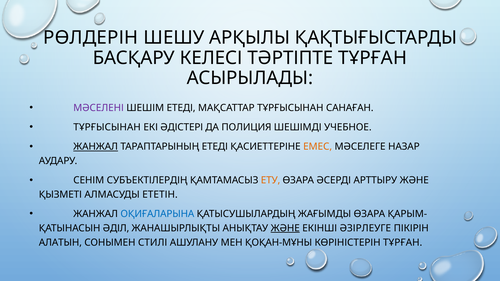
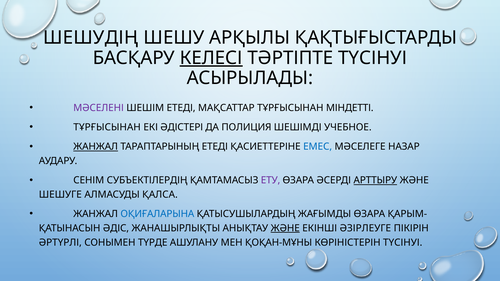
РӨЛДЕРІН: РӨЛДЕРІН -> ШЕШУДІҢ
КЕЛЕСІ underline: none -> present
ТӘРТІПТЕ ТҰРҒАН: ТҰРҒАН -> ТҮСІНУІ
САНАҒАН: САНАҒАН -> МІНДЕТТІ
ЕМЕС colour: orange -> blue
ЕТУ colour: orange -> purple
АРТТЫРУ underline: none -> present
ҚЫЗМЕТІ: ҚЫЗМЕТІ -> ШЕШУГЕ
ЕТЕТІН: ЕТЕТІН -> ҚАЛСА
ӘДІЛ: ӘДІЛ -> ӘДІС
АЛАТЫН: АЛАТЫН -> ӘРТҮРЛІ
СТИЛІ: СТИЛІ -> ТҮРДЕ
КӨРІНІСТЕРІН ТҰРҒАН: ТҰРҒАН -> ТҮСІНУІ
